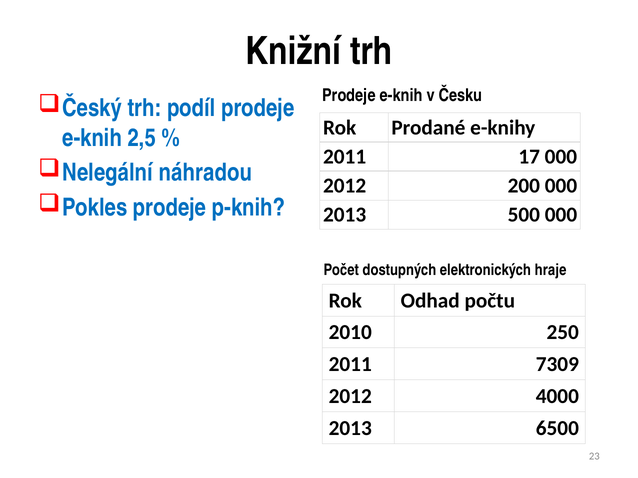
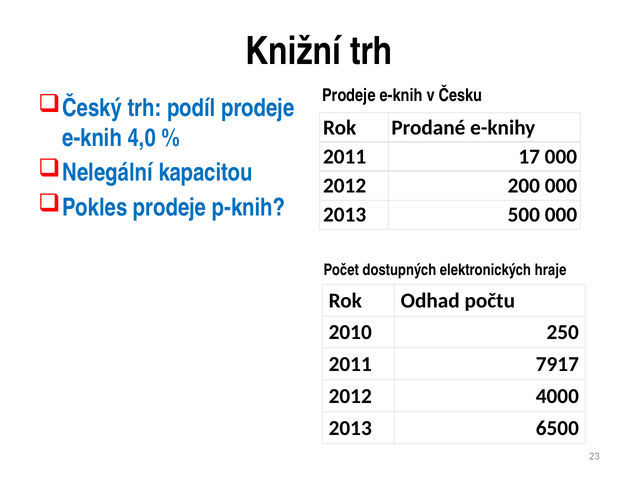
2,5: 2,5 -> 4,0
náhradou: náhradou -> kapacitou
7309: 7309 -> 7917
